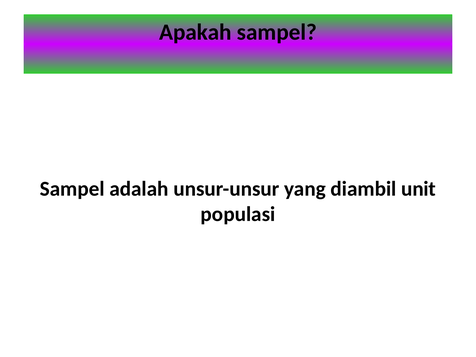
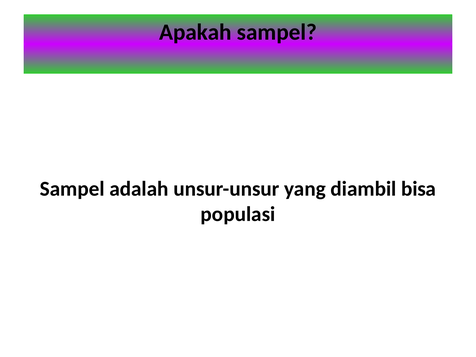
unit: unit -> bisa
